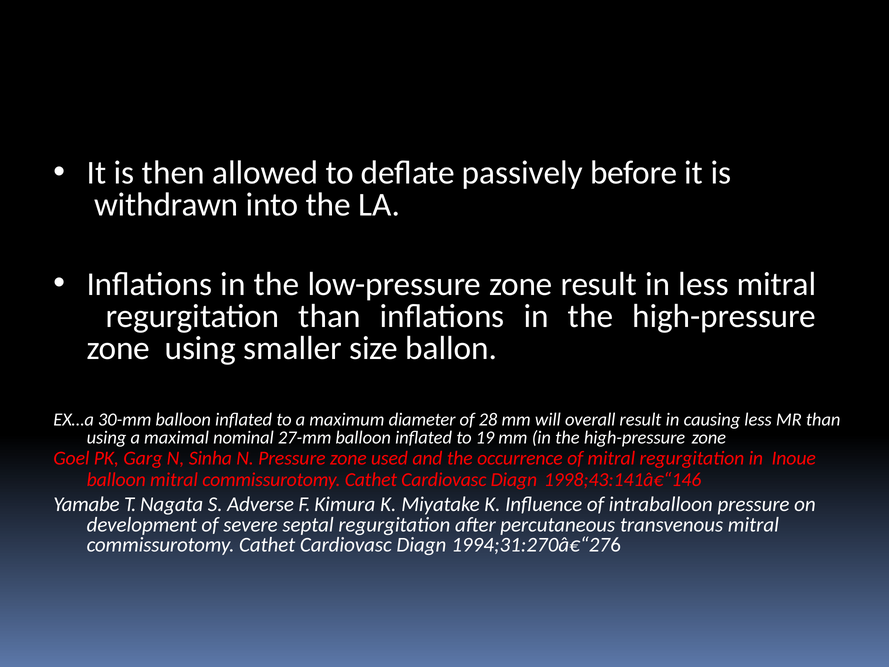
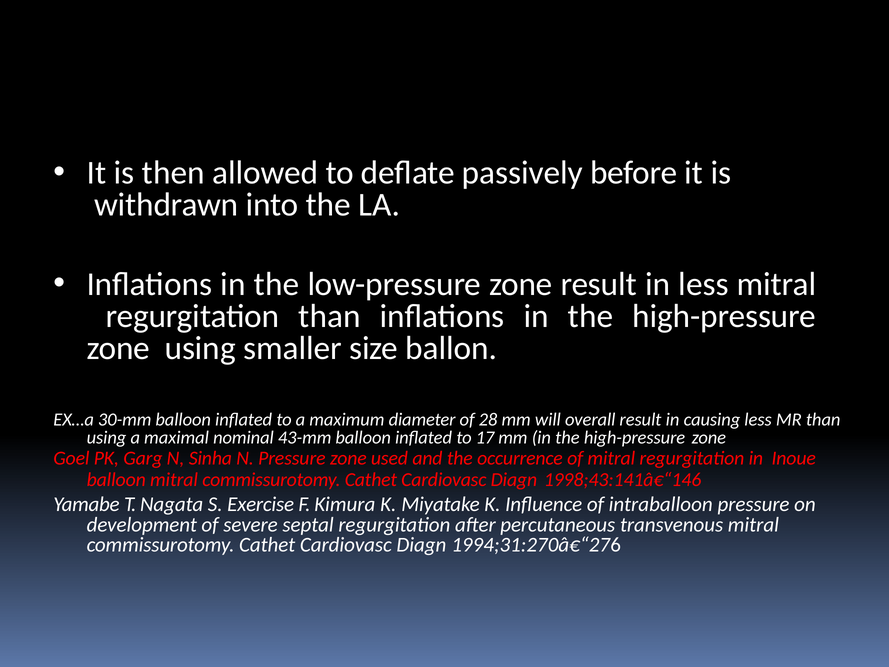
27-mm: 27-mm -> 43-mm
19: 19 -> 17
Adverse: Adverse -> Exercise
